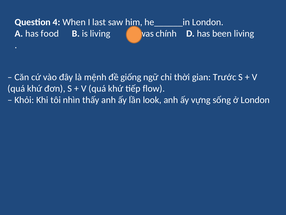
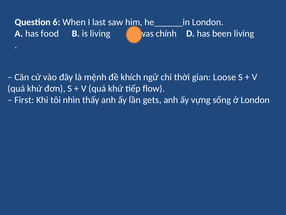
4: 4 -> 6
giống: giống -> khích
Trước: Trước -> Loose
Khỏi: Khỏi -> First
look: look -> gets
